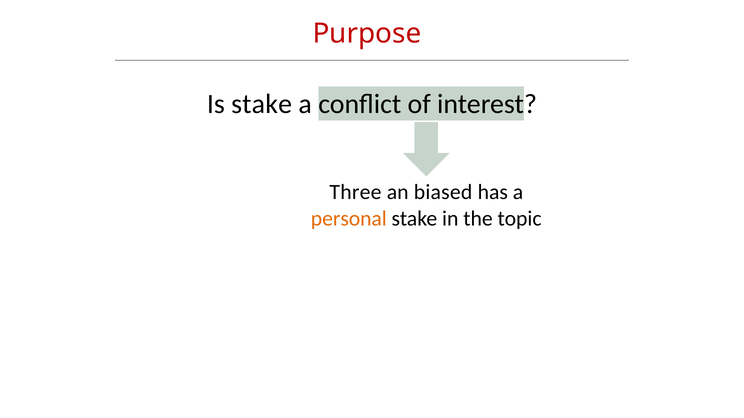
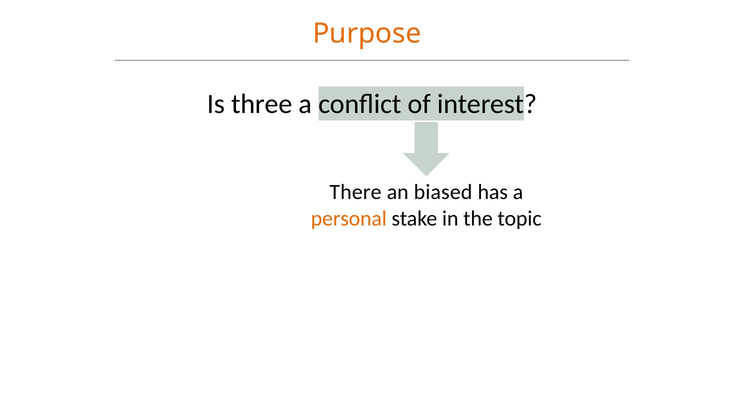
Purpose colour: red -> orange
Is stake: stake -> three
Three: Three -> There
